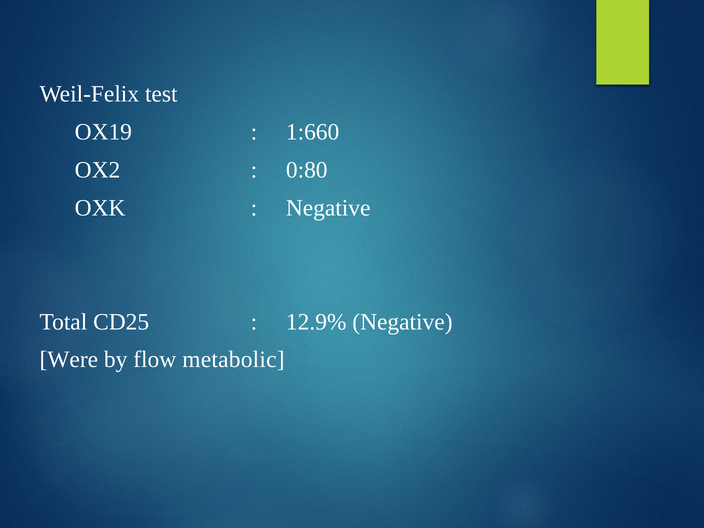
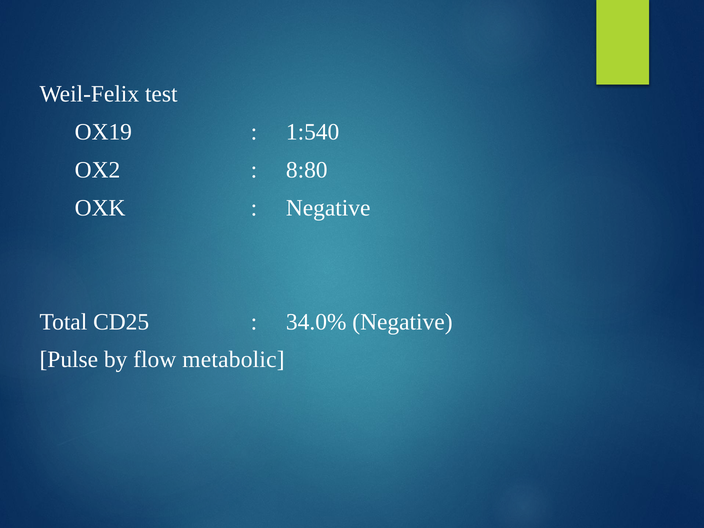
1:660: 1:660 -> 1:540
0:80: 0:80 -> 8:80
12.9%: 12.9% -> 34.0%
Were: Were -> Pulse
